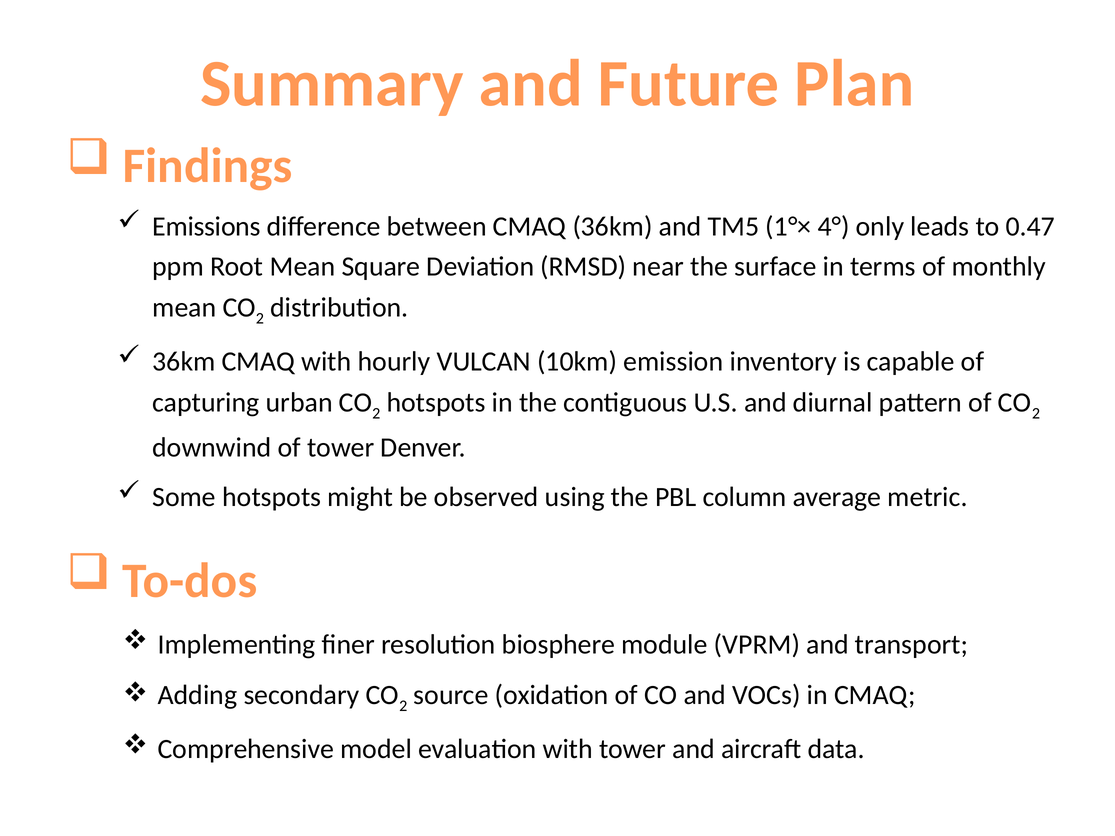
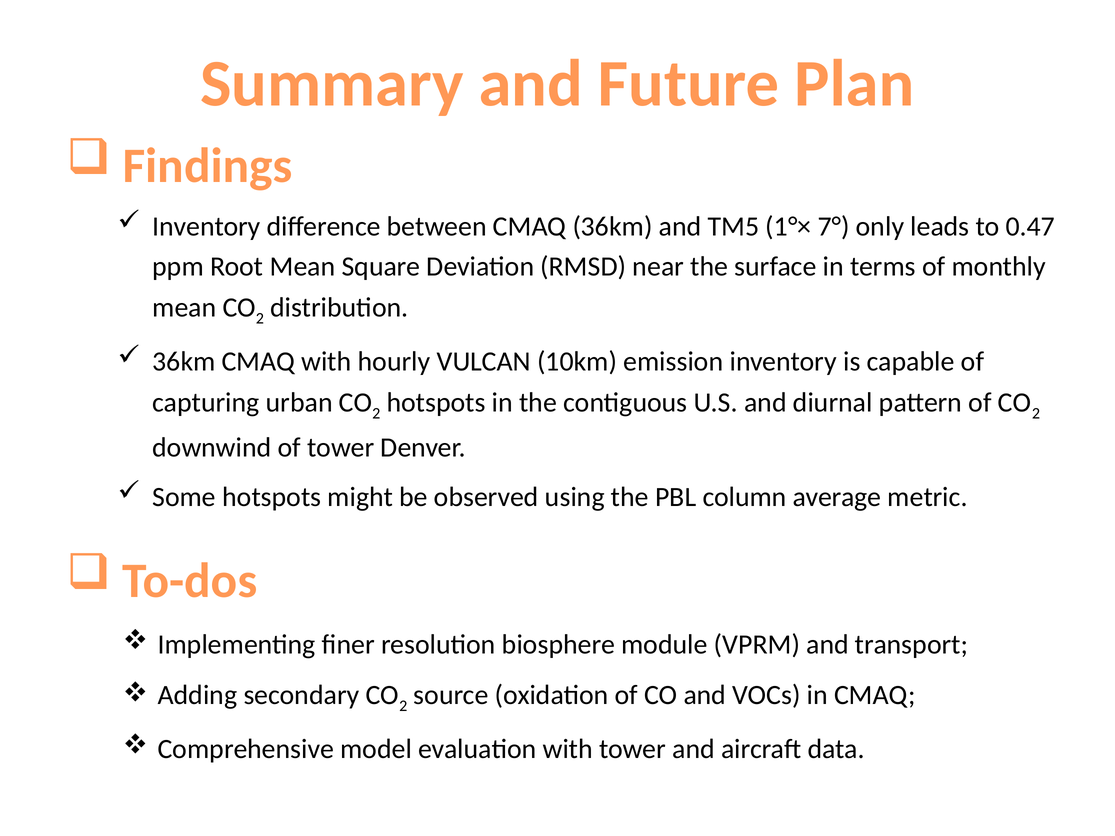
Emissions at (207, 227): Emissions -> Inventory
4°: 4° -> 7°
